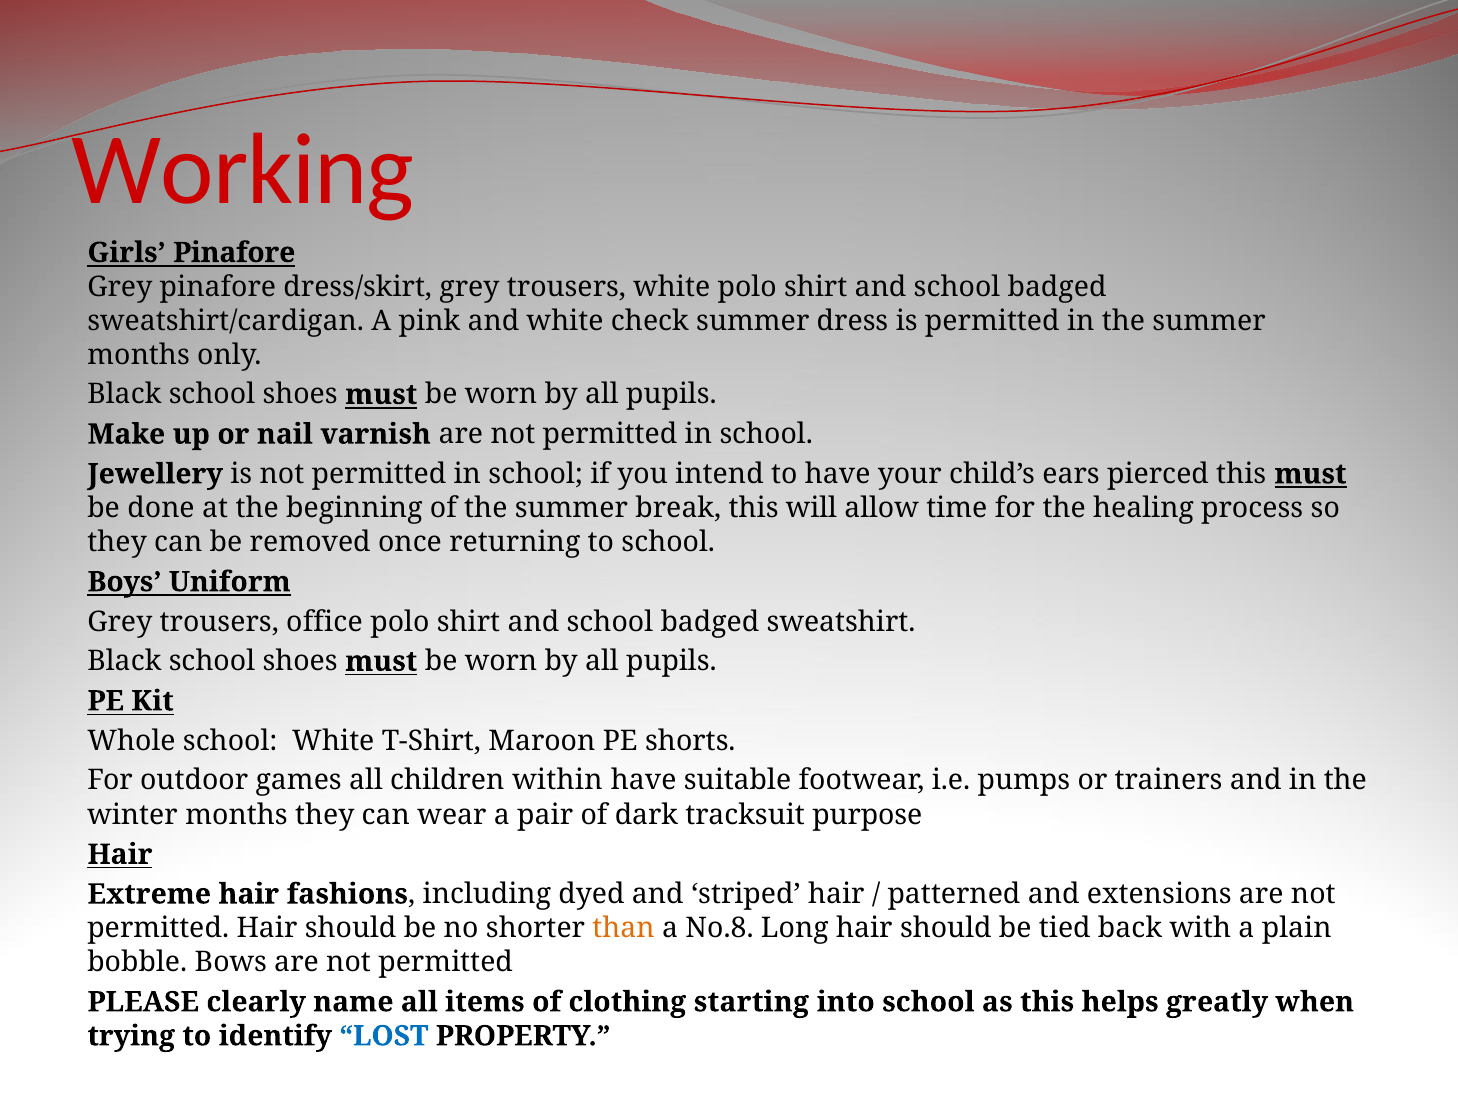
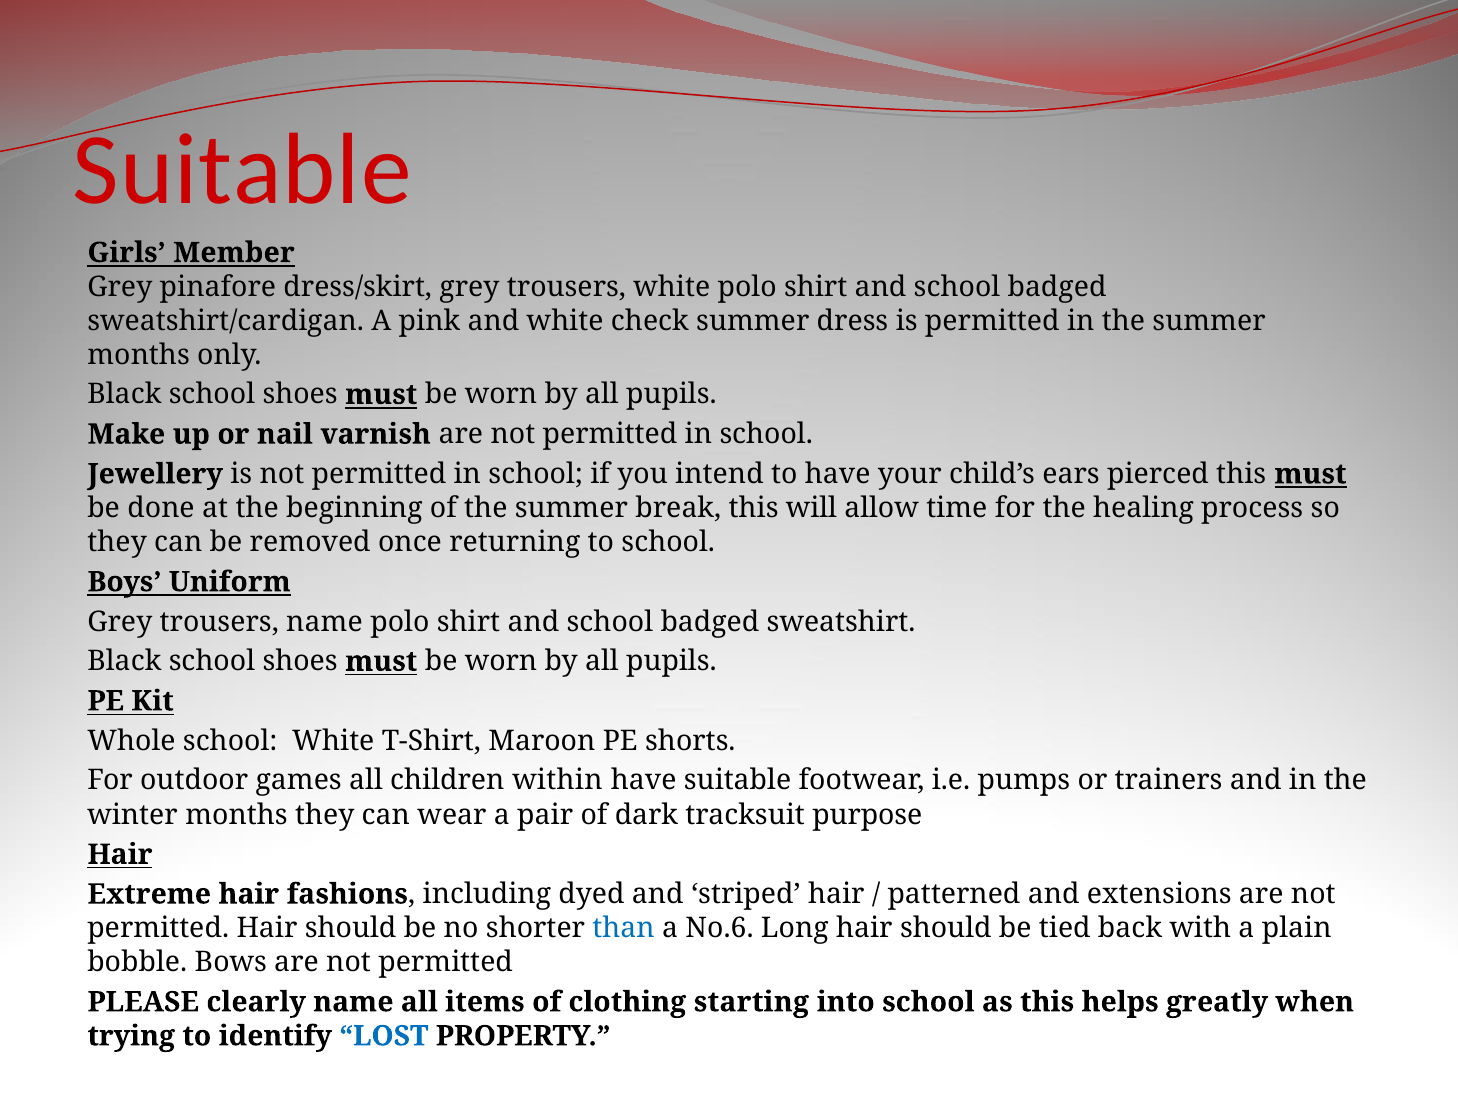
Working at (243, 170): Working -> Suitable
Girls Pinafore: Pinafore -> Member
trousers office: office -> name
than colour: orange -> blue
No.8: No.8 -> No.6
